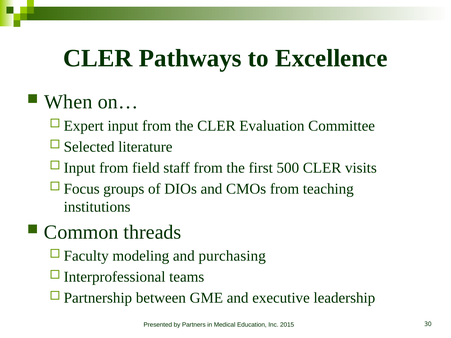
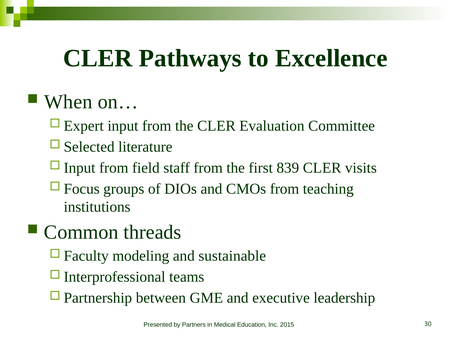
500: 500 -> 839
purchasing: purchasing -> sustainable
